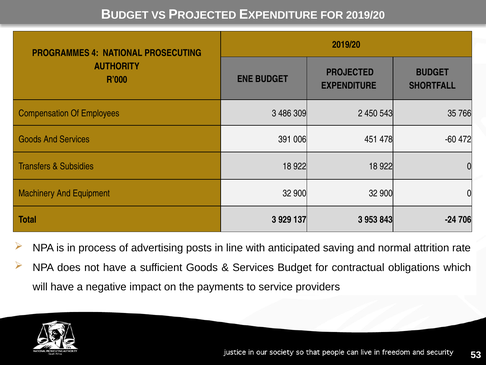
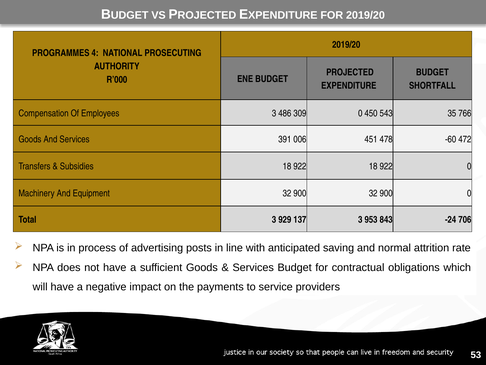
309 2: 2 -> 0
